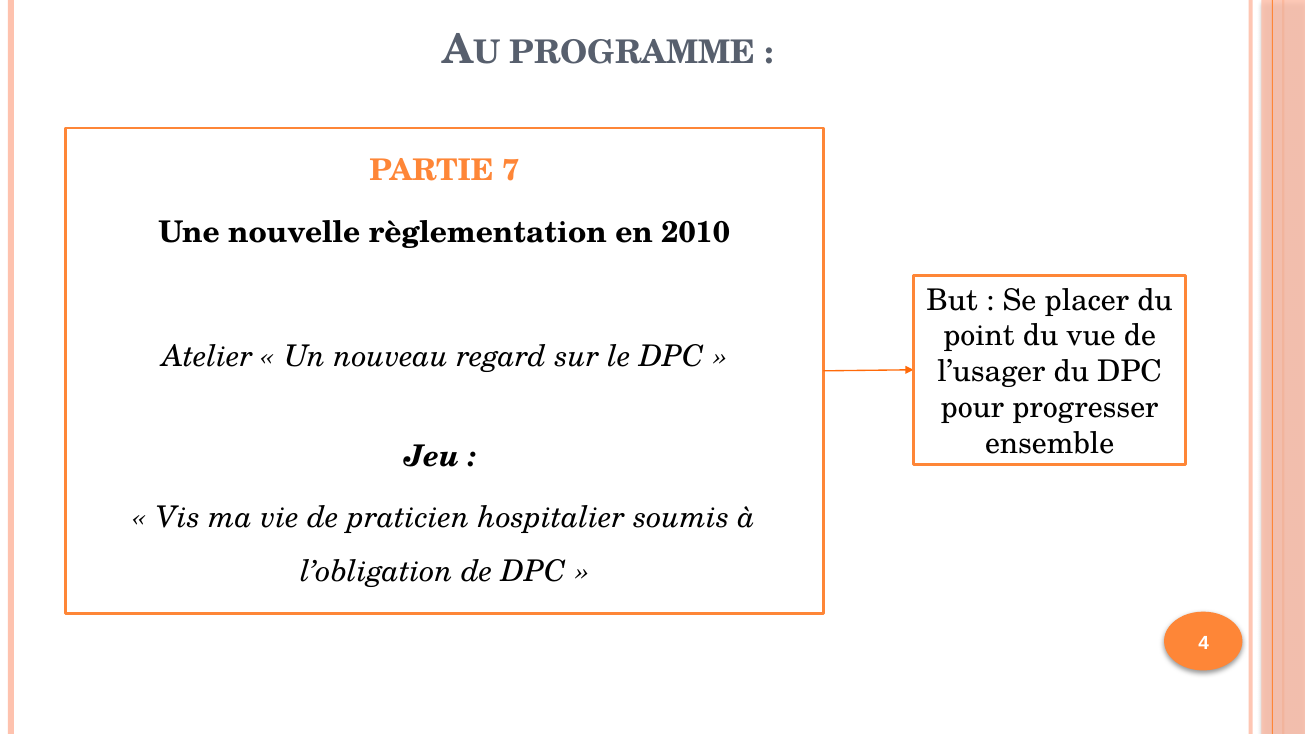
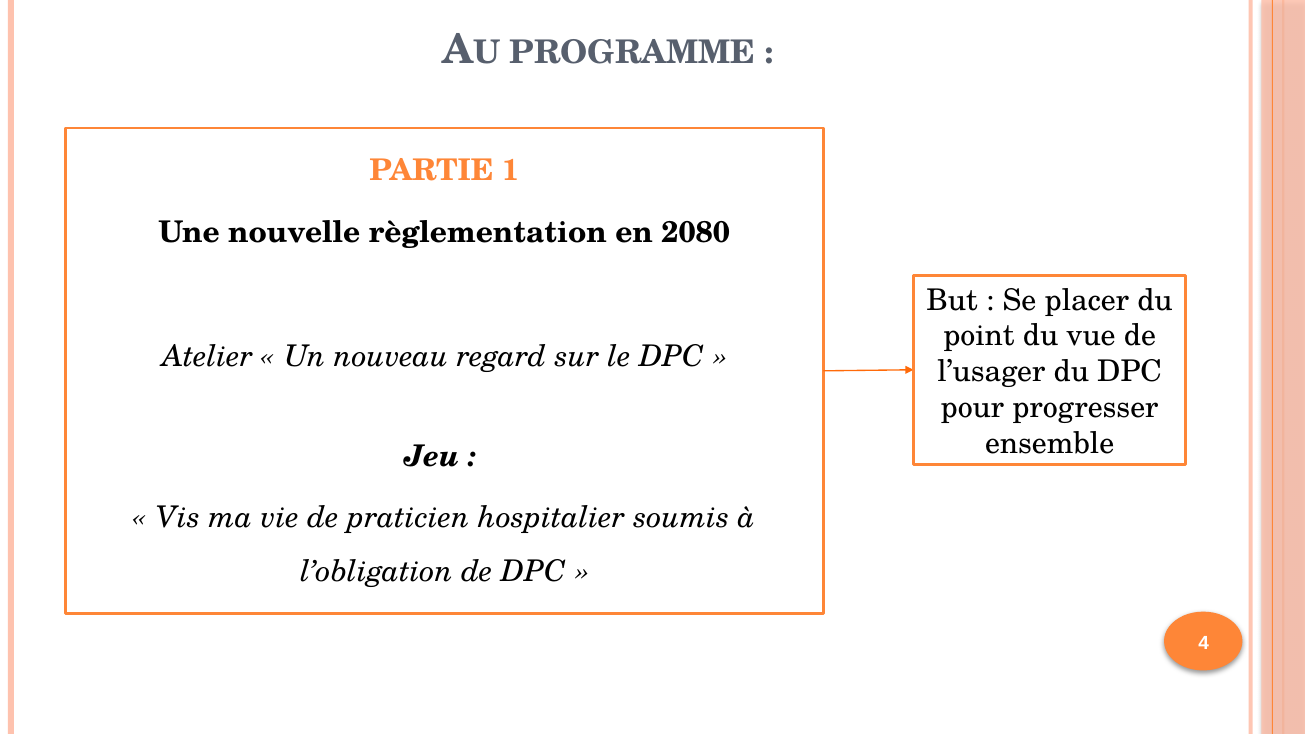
7: 7 -> 1
2010: 2010 -> 2080
